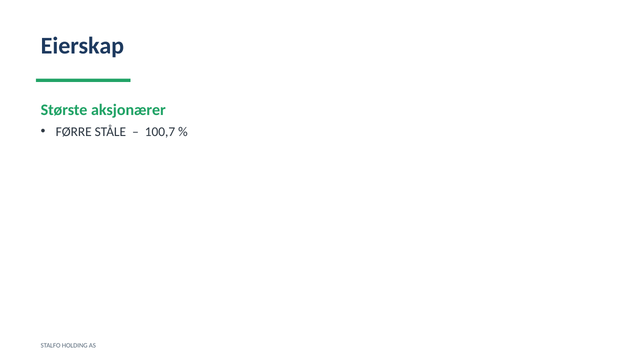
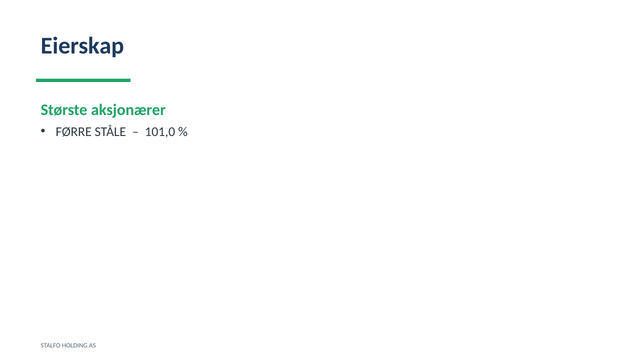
100,7: 100,7 -> 101,0
